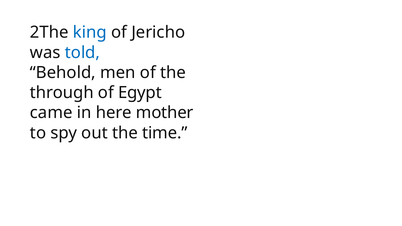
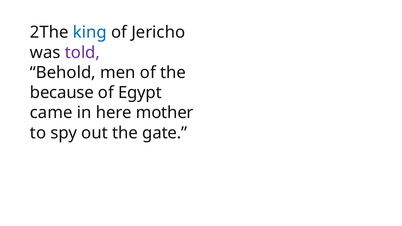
told colour: blue -> purple
through: through -> because
time: time -> gate
